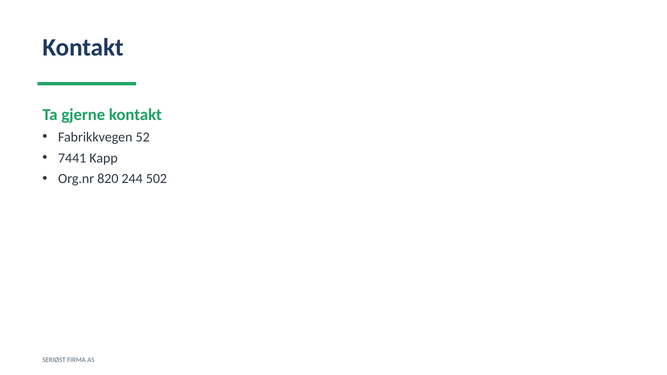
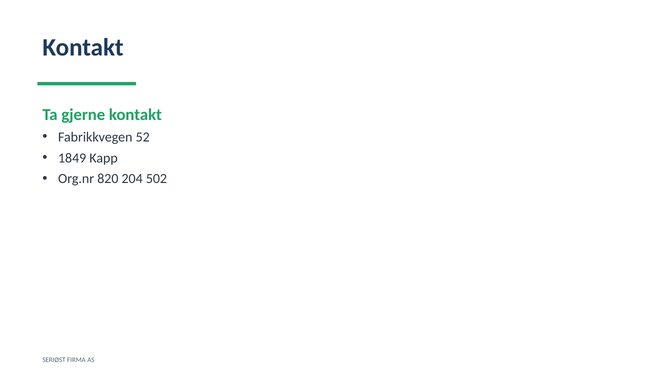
7441: 7441 -> 1849
244: 244 -> 204
